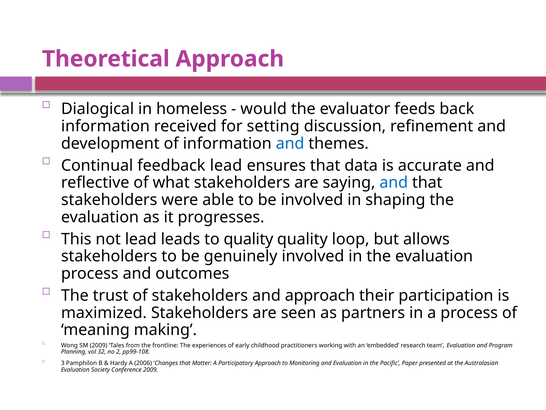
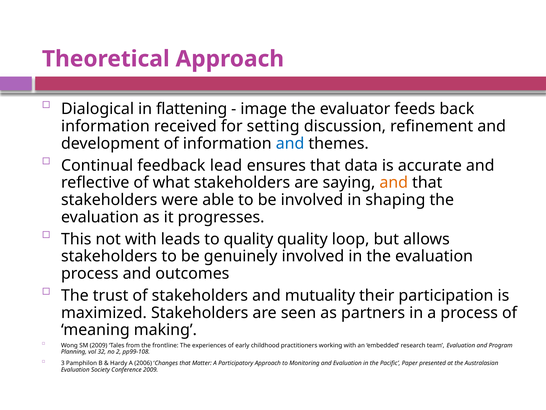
homeless: homeless -> flattening
would: would -> image
and at (394, 182) colour: blue -> orange
not lead: lead -> with
and approach: approach -> mutuality
